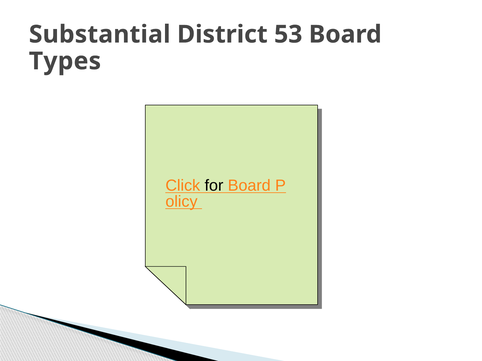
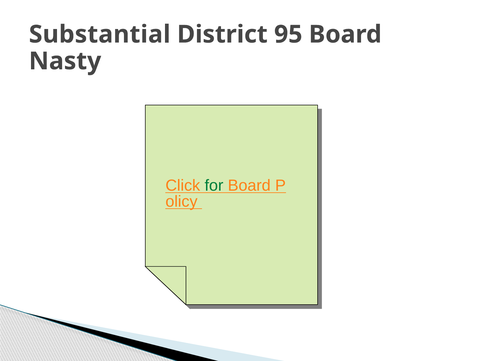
53: 53 -> 95
Types: Types -> Nasty
for colour: black -> green
